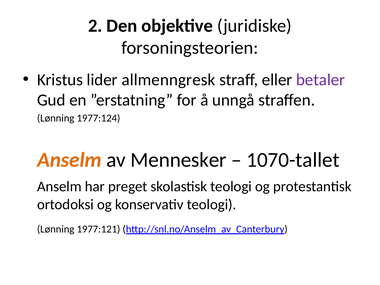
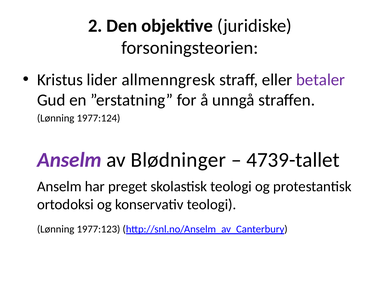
Anselm at (69, 160) colour: orange -> purple
Mennesker: Mennesker -> Blødninger
1070-tallet: 1070-tallet -> 4739-tallet
1977:121: 1977:121 -> 1977:123
